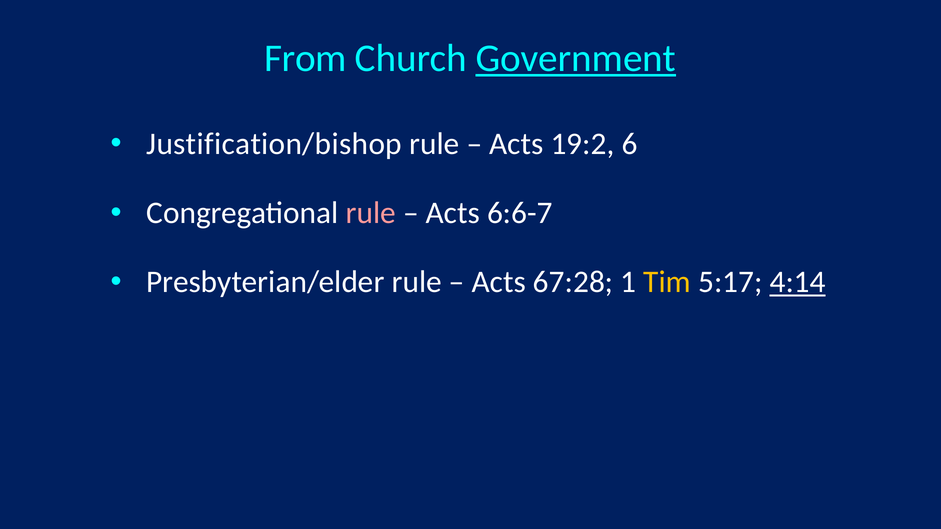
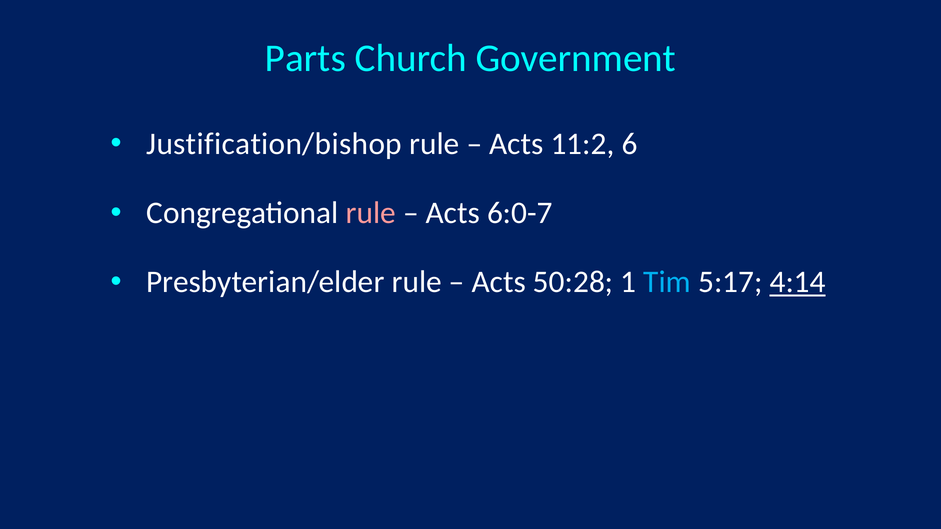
From: From -> Parts
Government underline: present -> none
19:2: 19:2 -> 11:2
6:6-7: 6:6-7 -> 6:0-7
67:28: 67:28 -> 50:28
Tim colour: yellow -> light blue
